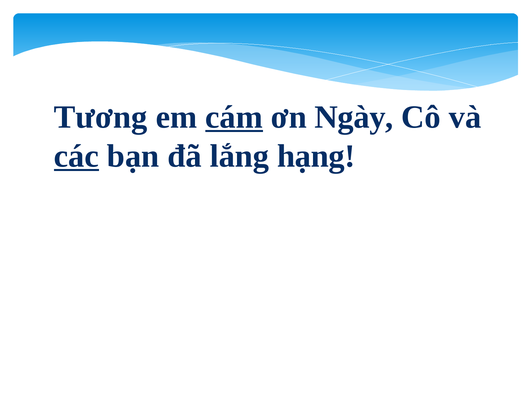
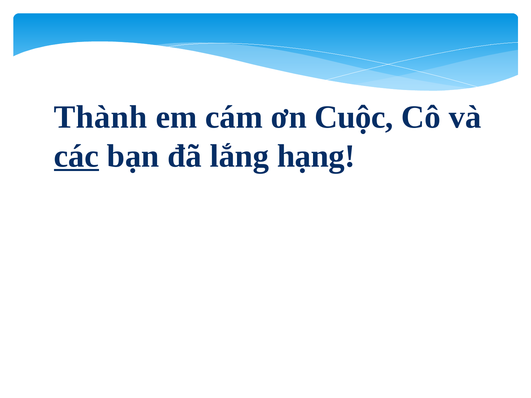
Tương: Tương -> Thành
cám underline: present -> none
Ngày: Ngày -> Cuộc
